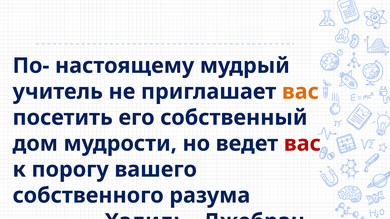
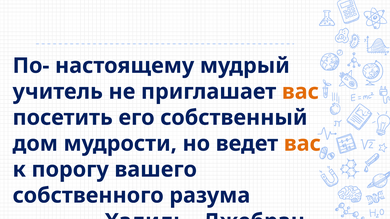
вас at (302, 144) colour: red -> orange
